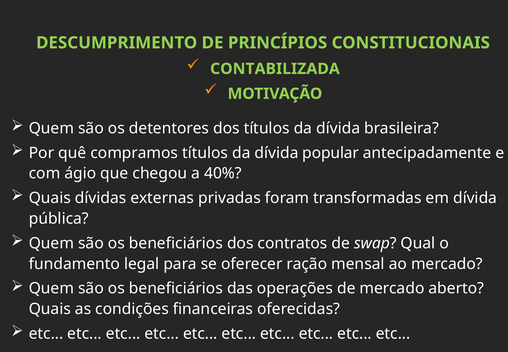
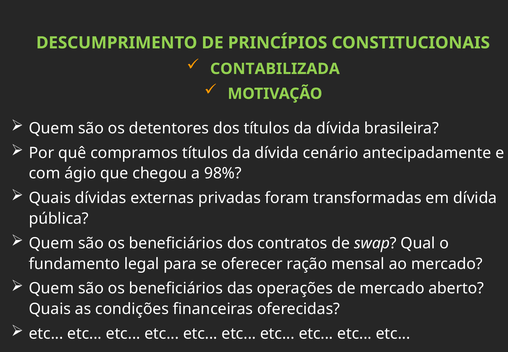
popular: popular -> cenário
40%: 40% -> 98%
